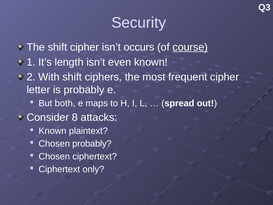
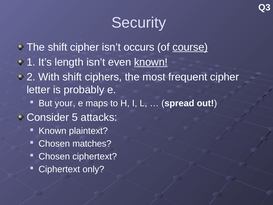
known at (151, 62) underline: none -> present
both: both -> your
8: 8 -> 5
Chosen probably: probably -> matches
